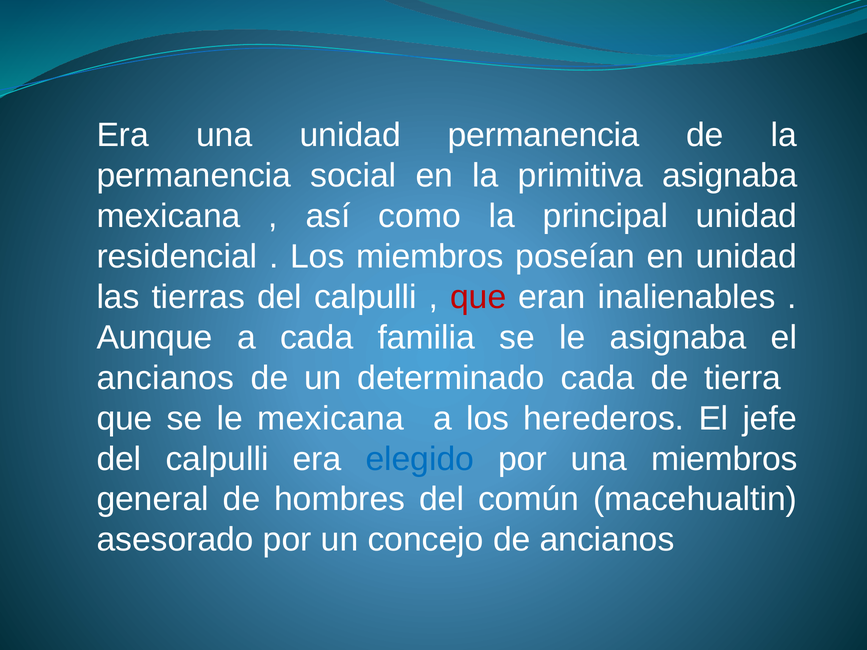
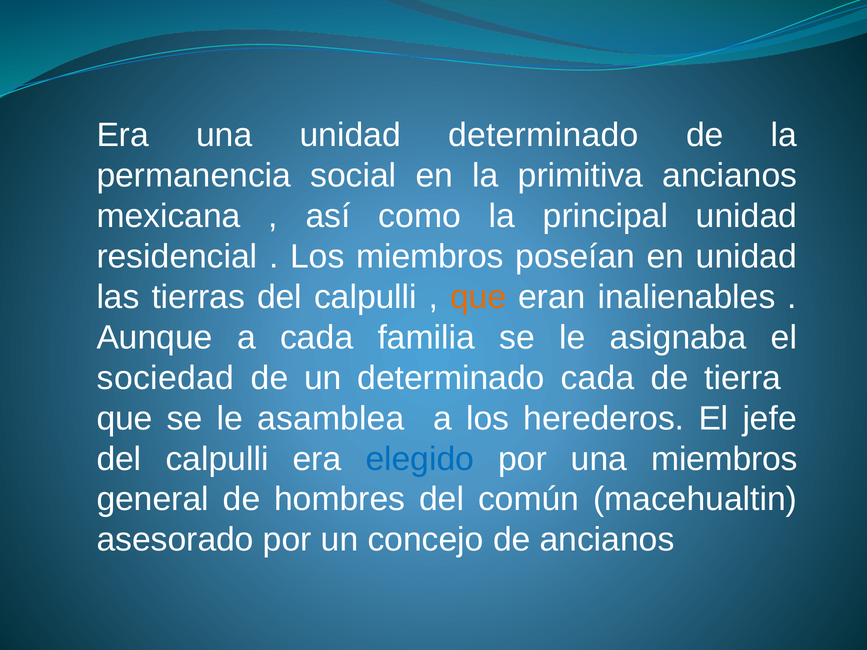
unidad permanencia: permanencia -> determinado
primitiva asignaba: asignaba -> ancianos
que at (478, 297) colour: red -> orange
ancianos at (166, 378): ancianos -> sociedad
le mexicana: mexicana -> asamblea
